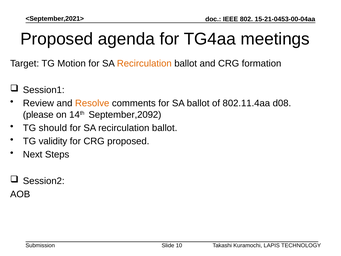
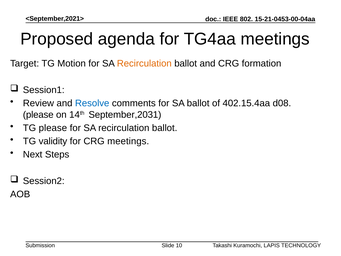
Resolve colour: orange -> blue
802.11.4aa: 802.11.4aa -> 402.15.4aa
September,2092: September,2092 -> September,2031
TG should: should -> please
CRG proposed: proposed -> meetings
